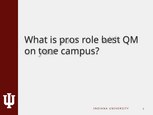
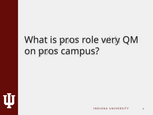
best: best -> very
on tone: tone -> pros
